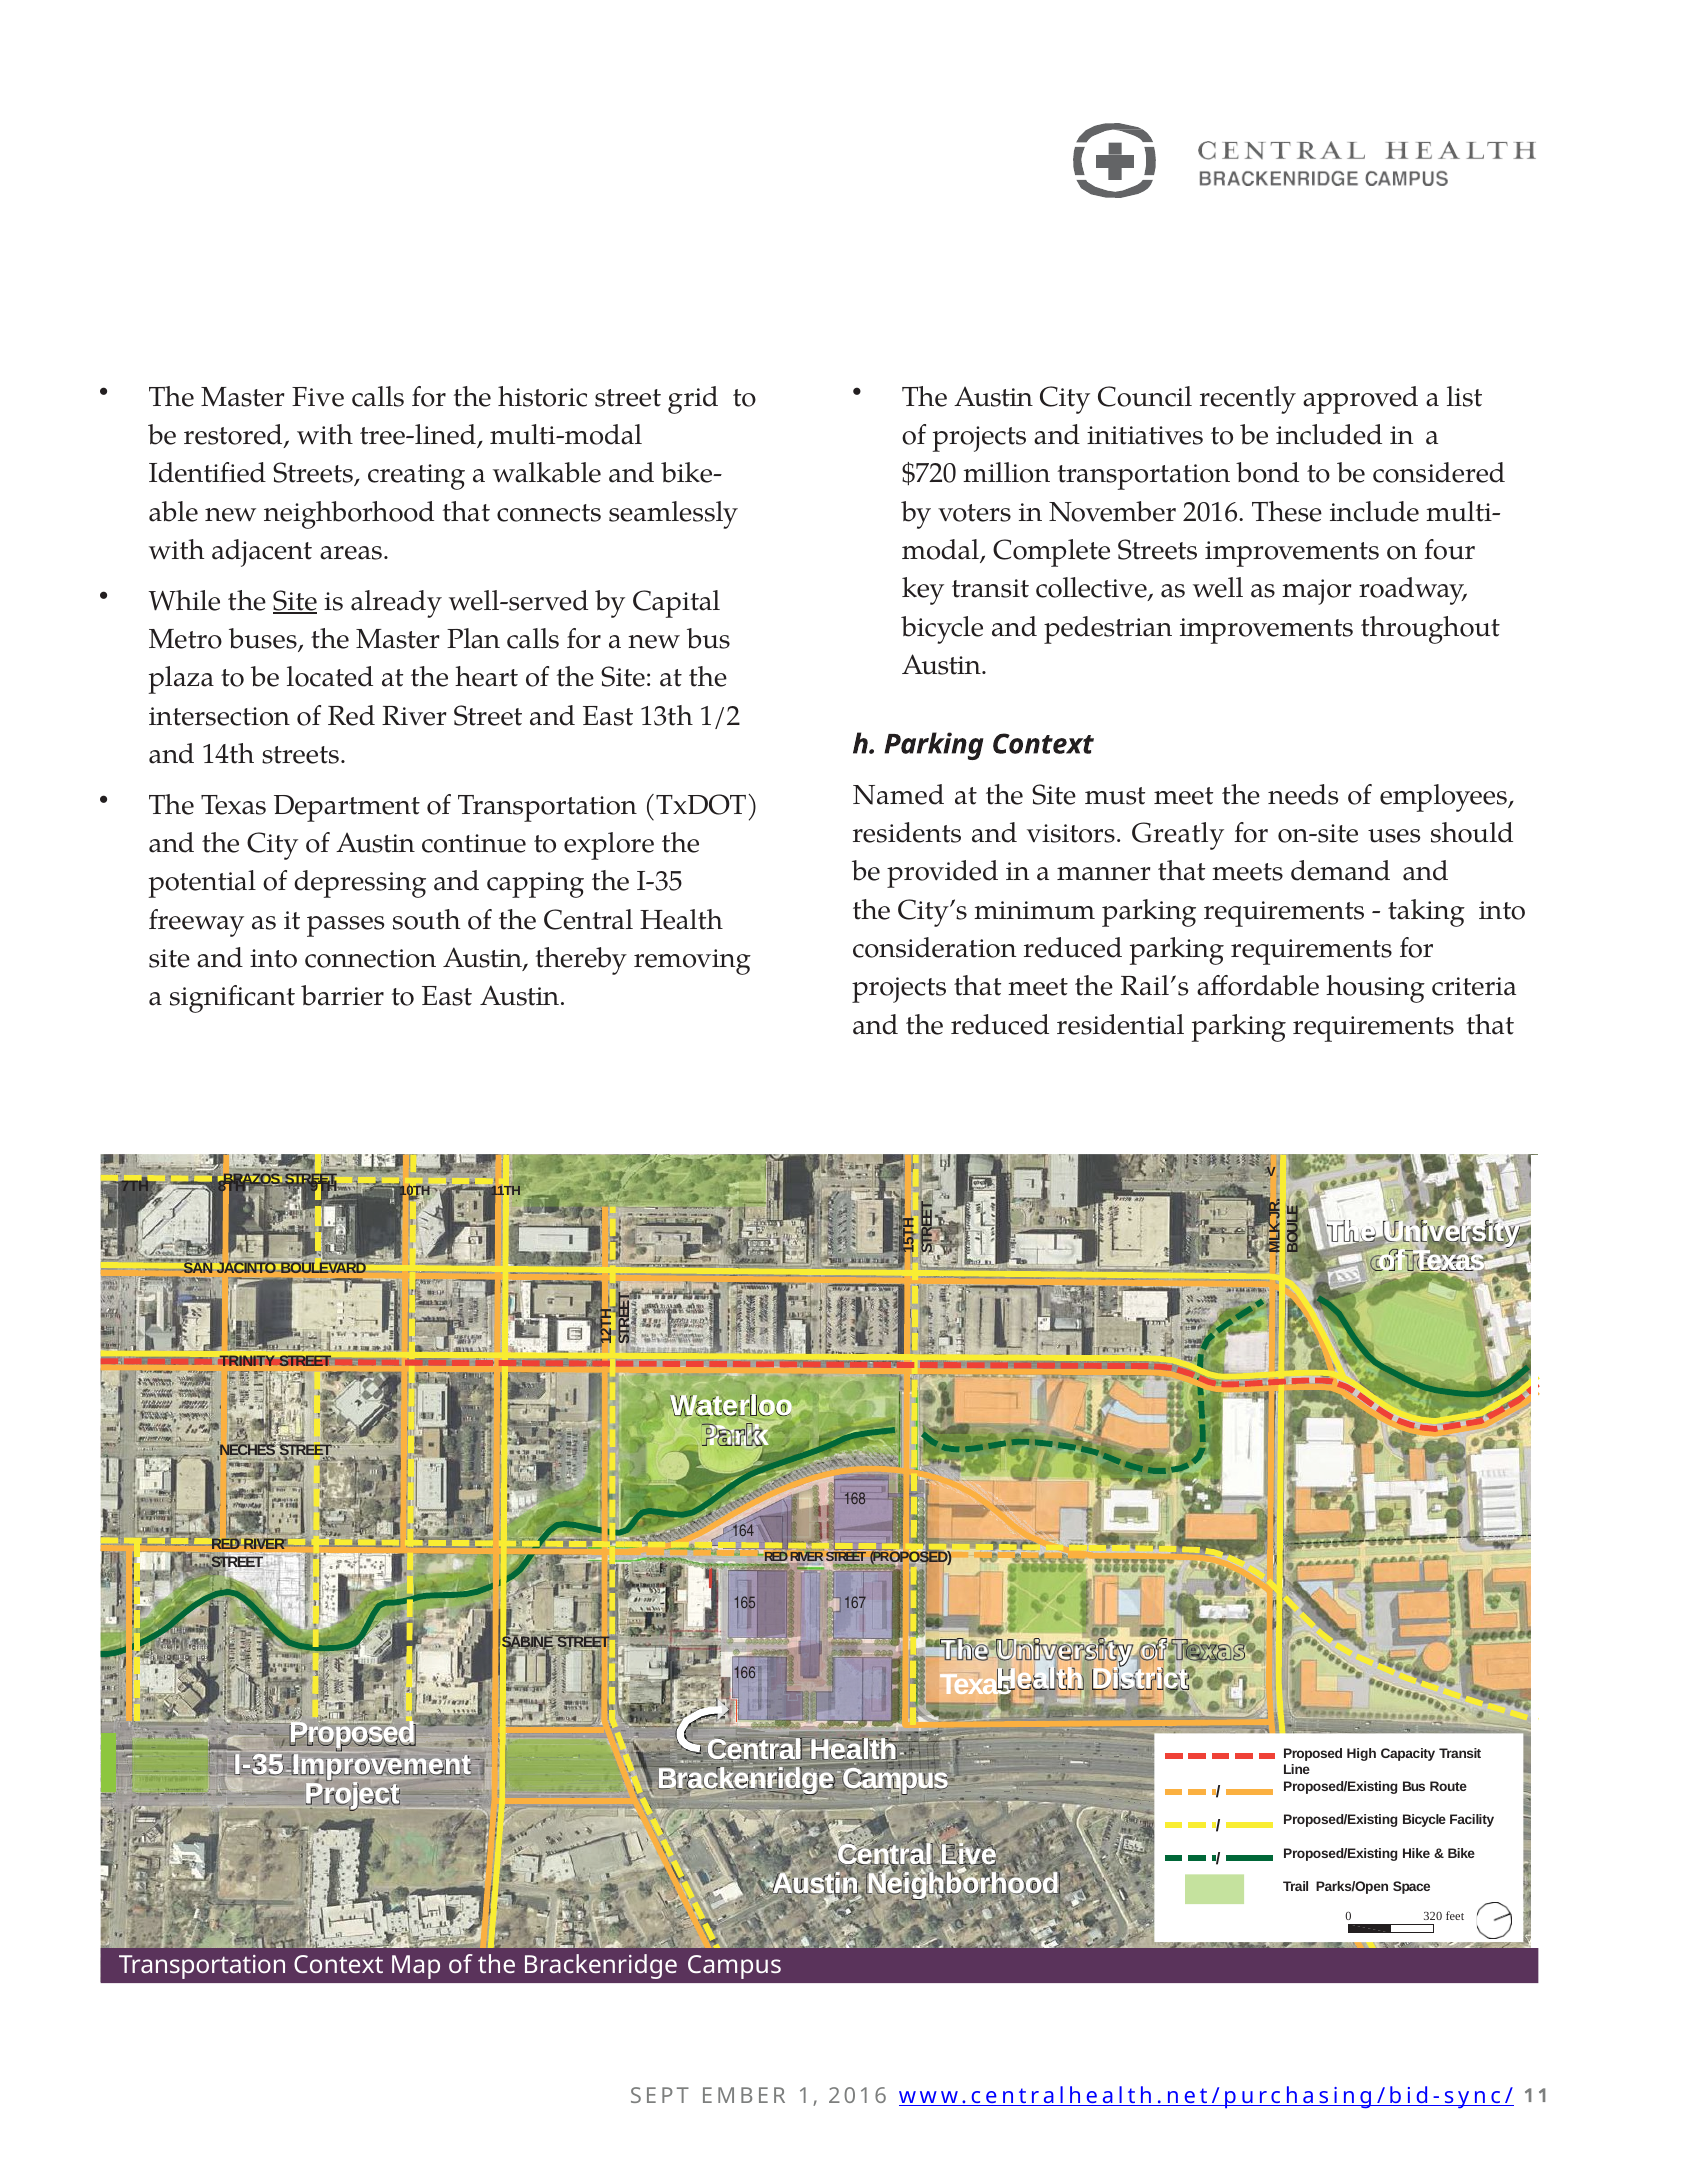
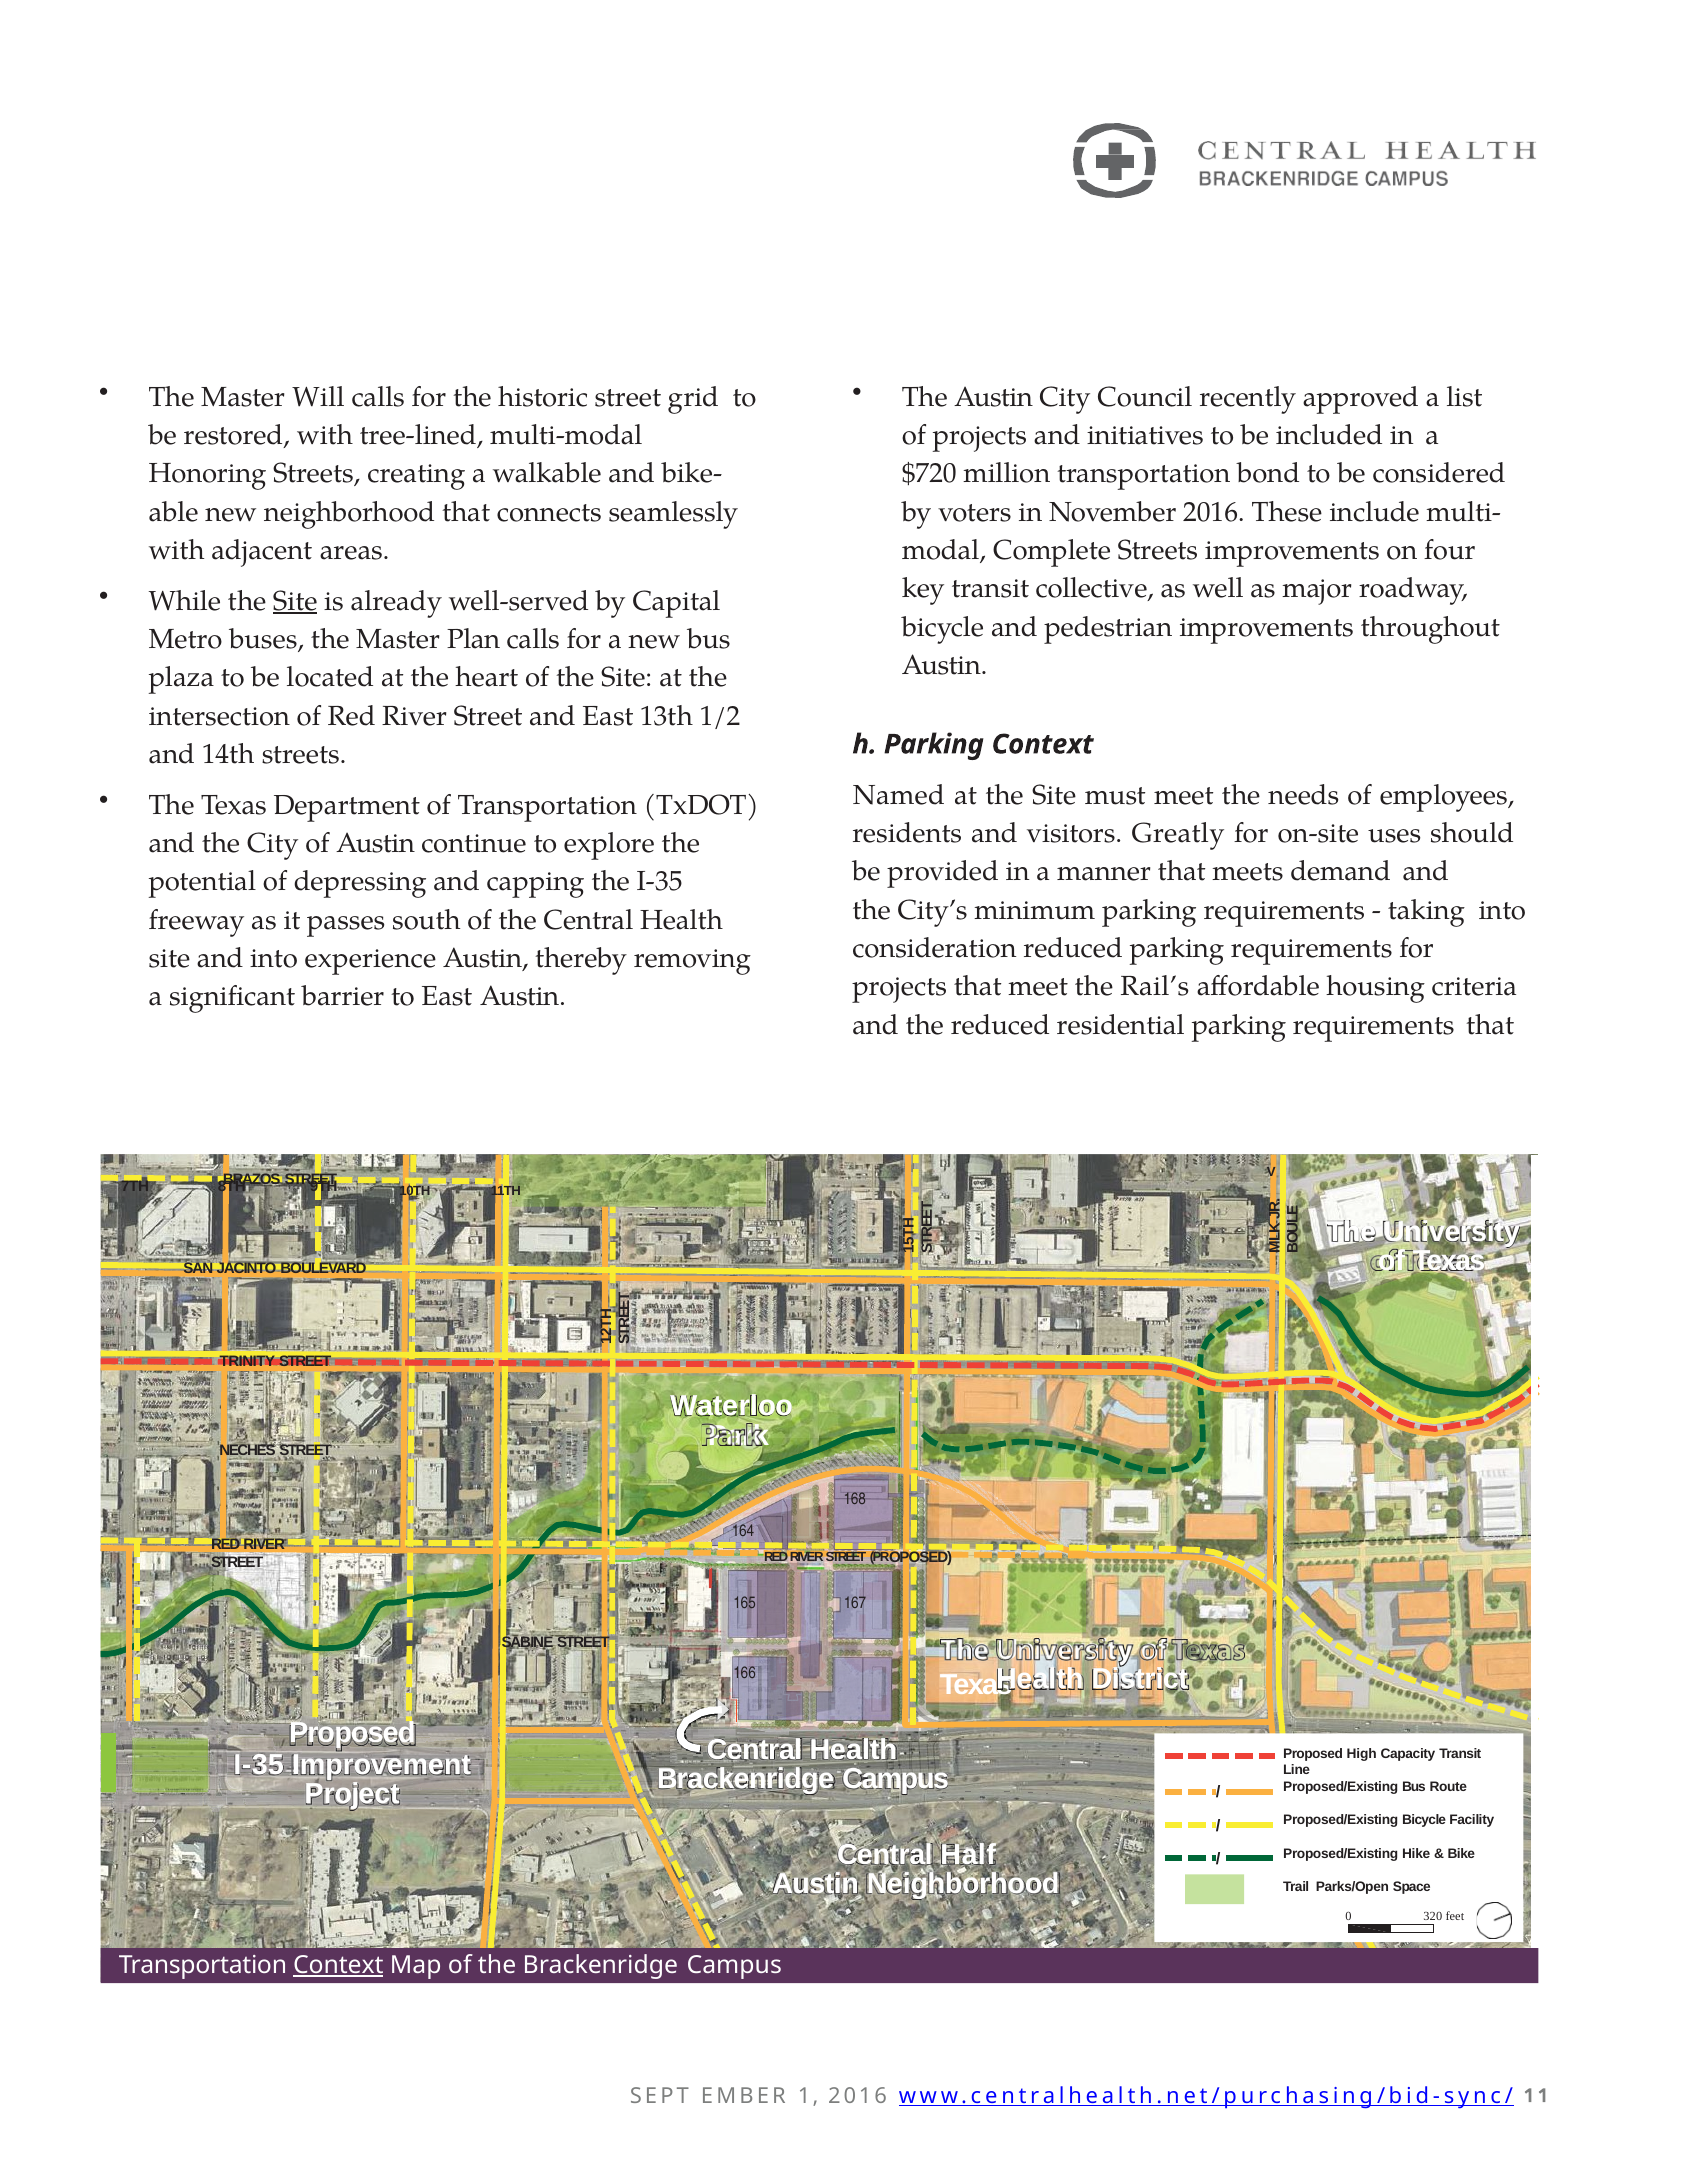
Five: Five -> Will
Identified: Identified -> Honoring
connection: connection -> experience
Live: Live -> Half
Context at (338, 1966) underline: none -> present
